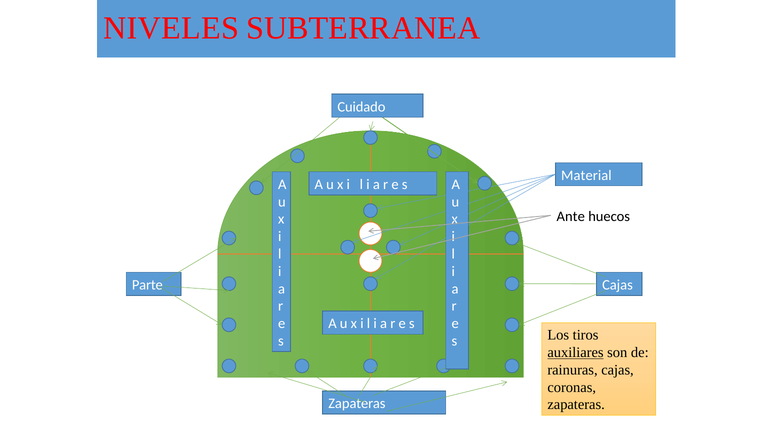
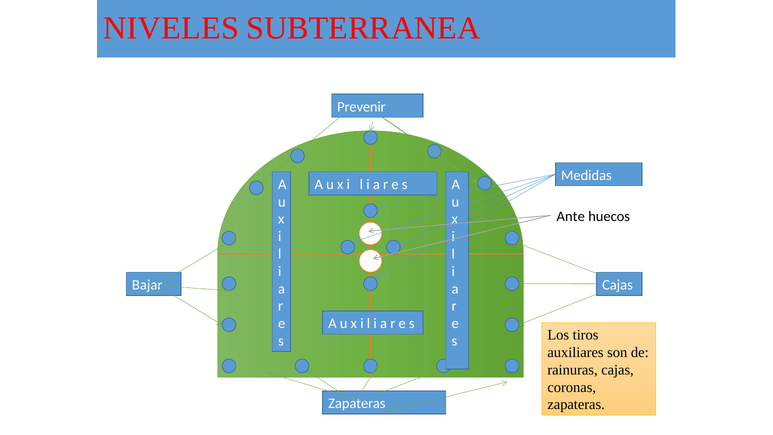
Cuidado: Cuidado -> Prevenir
Material: Material -> Medidas
Parte: Parte -> Bajar
auxiliares underline: present -> none
